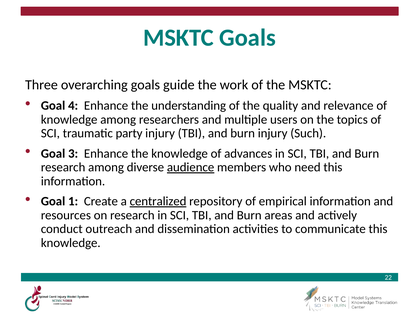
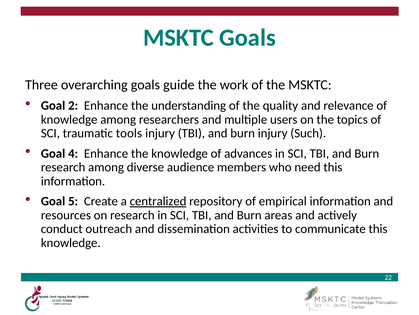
4: 4 -> 2
party: party -> tools
3: 3 -> 4
audience underline: present -> none
1: 1 -> 5
